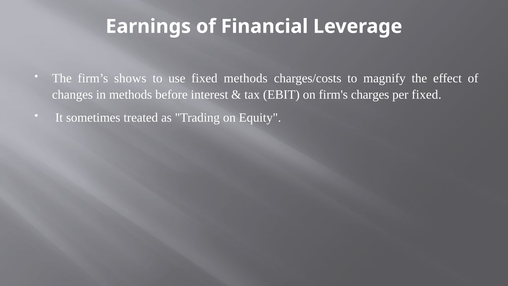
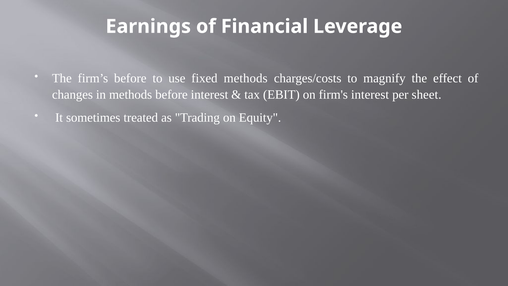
firm’s shows: shows -> before
firm's charges: charges -> interest
per fixed: fixed -> sheet
